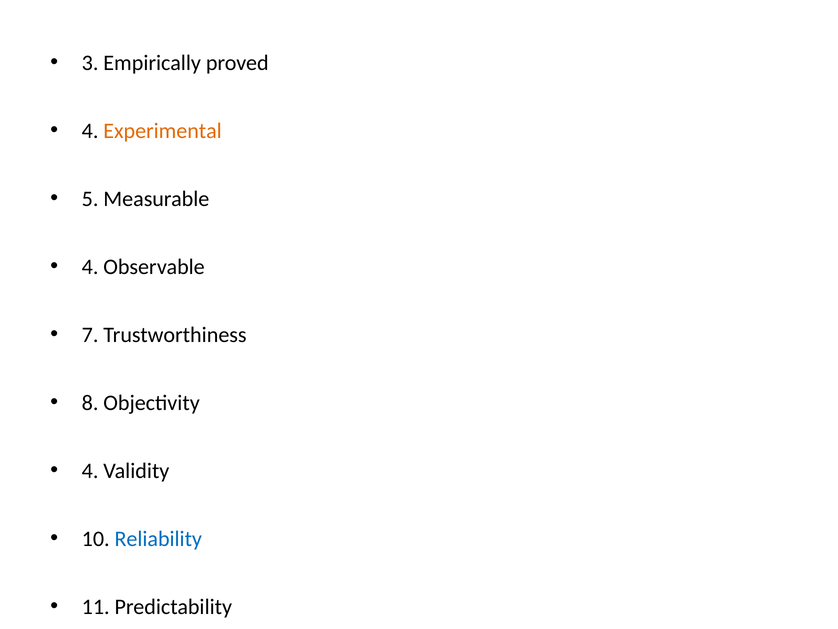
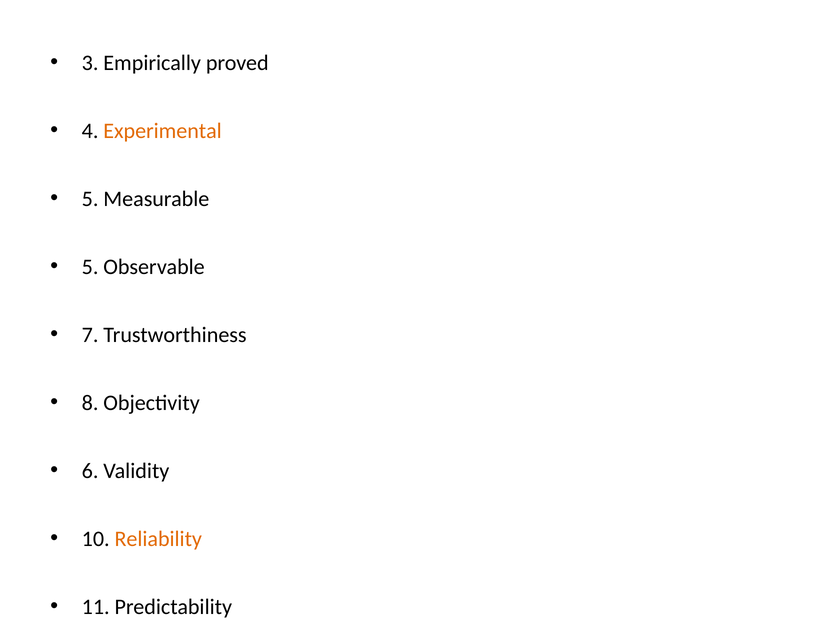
4 at (90, 267): 4 -> 5
4 at (90, 470): 4 -> 6
Reliability colour: blue -> orange
